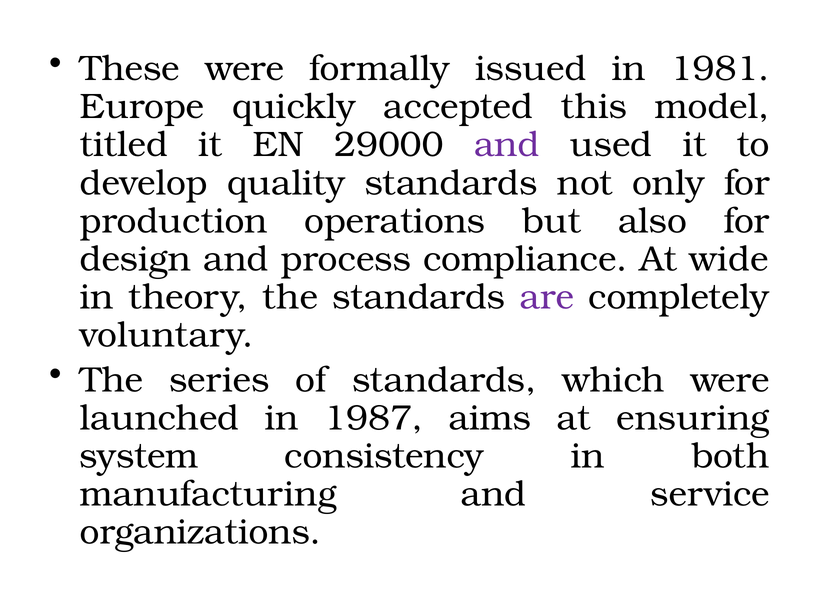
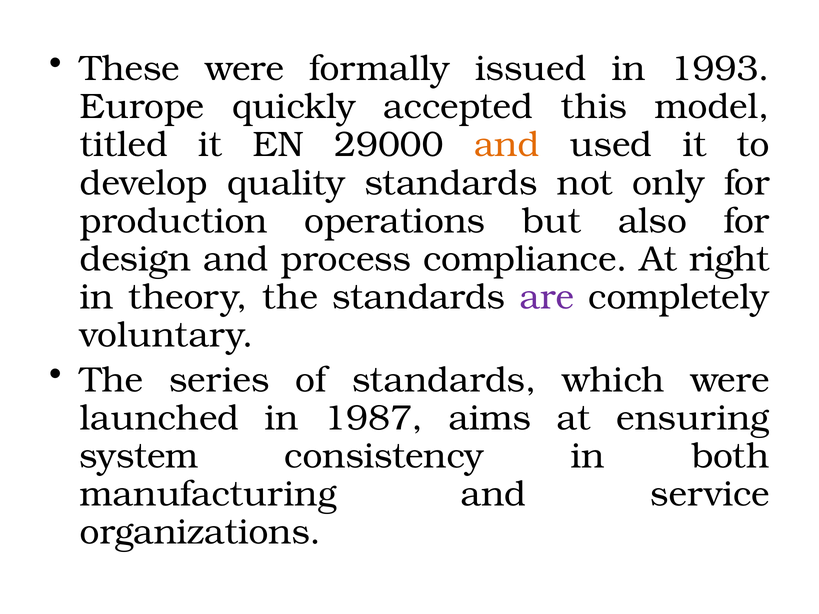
1981: 1981 -> 1993
and at (507, 145) colour: purple -> orange
wide: wide -> right
